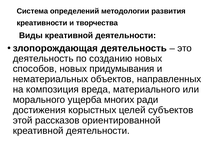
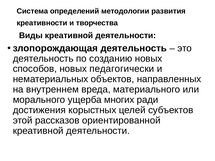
придумывания: придумывания -> педагогически
композиция: композиция -> внутреннем
